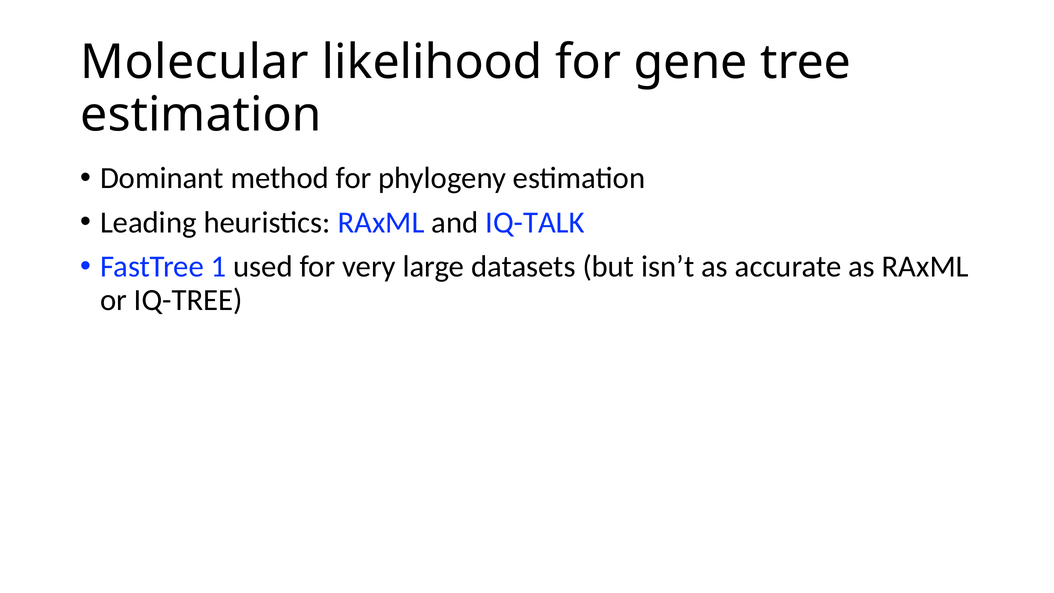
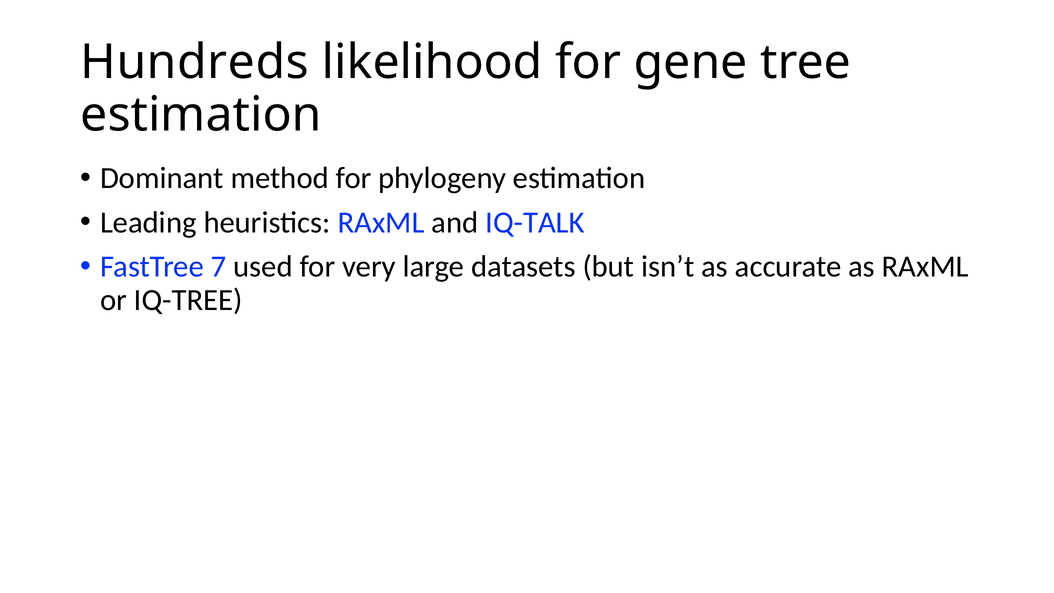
Molecular: Molecular -> Hundreds
1: 1 -> 7
